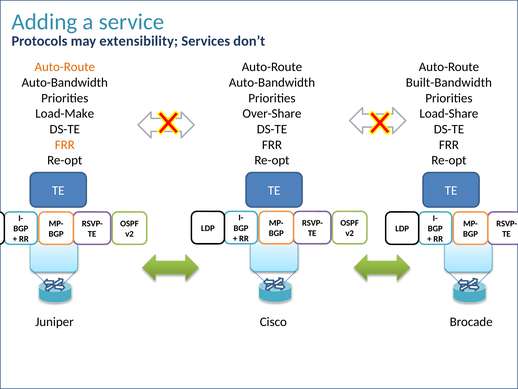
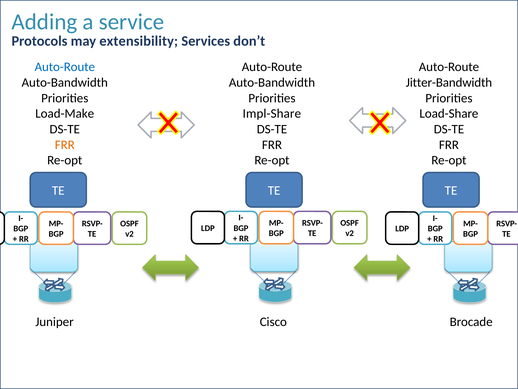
Auto-Route at (65, 67) colour: orange -> blue
Built-Bandwidth: Built-Bandwidth -> Jitter-Bandwidth
Over-Share: Over-Share -> Impl-Share
